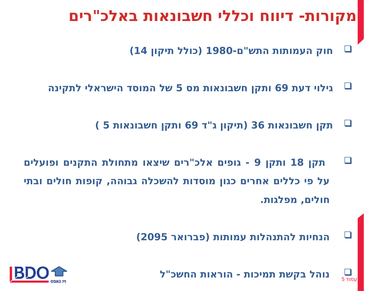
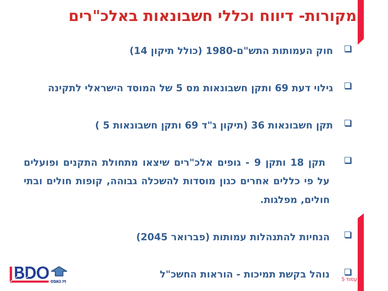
2095: 2095 -> 2045
